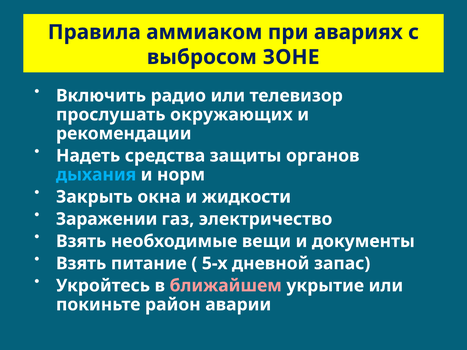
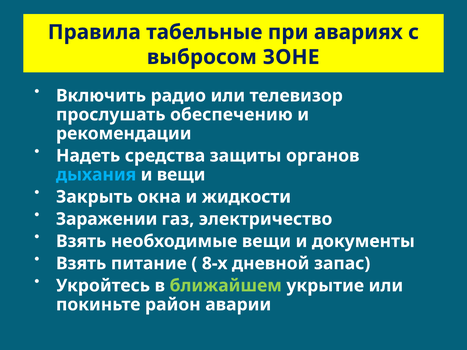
аммиаком: аммиаком -> табельные
окружающих: окружающих -> обеспечению
и норм: норм -> вещи
5-х: 5-х -> 8-х
ближайшем colour: pink -> light green
